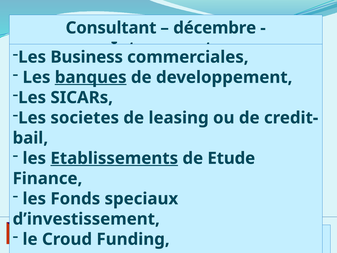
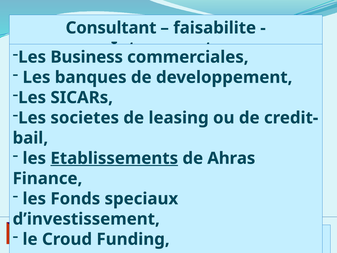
décembre: décembre -> faisabilite
banques underline: present -> none
Etude: Etude -> Ahras
